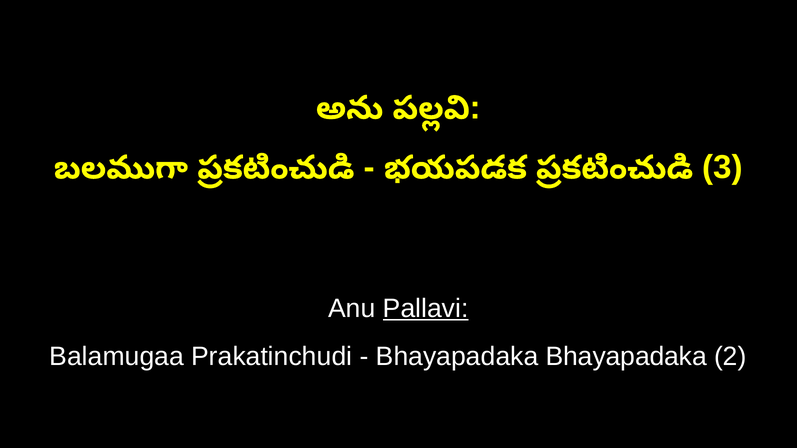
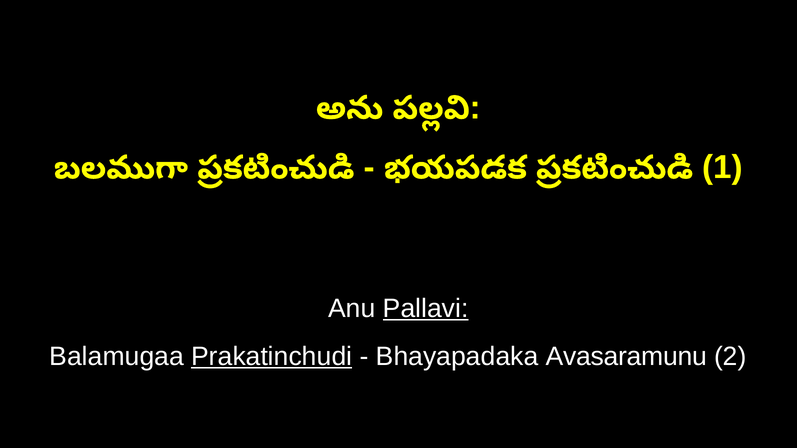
3: 3 -> 1
Prakatinchudi underline: none -> present
Bhayapadaka Bhayapadaka: Bhayapadaka -> Avasaramunu
